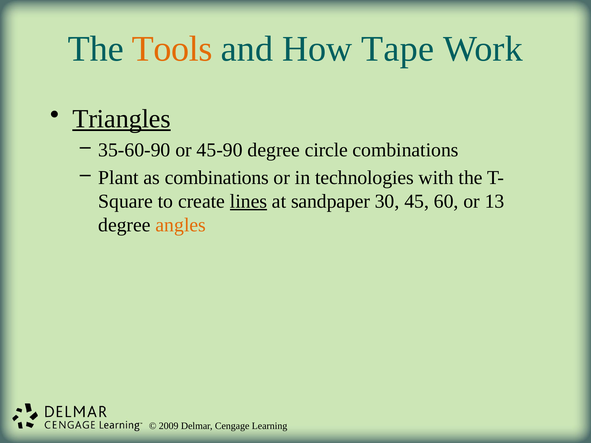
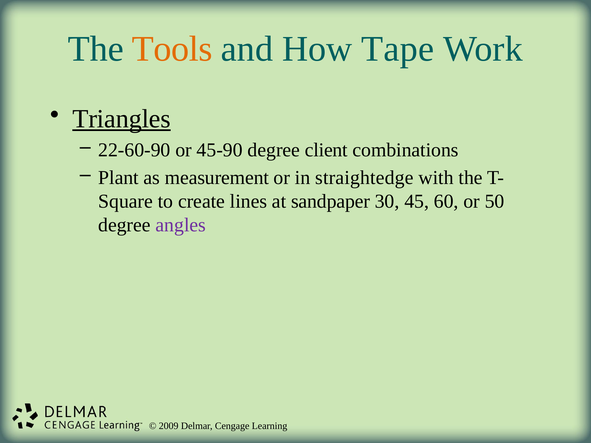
35-60-90: 35-60-90 -> 22-60-90
circle: circle -> client
as combinations: combinations -> measurement
technologies: technologies -> straightedge
lines underline: present -> none
13: 13 -> 50
angles colour: orange -> purple
